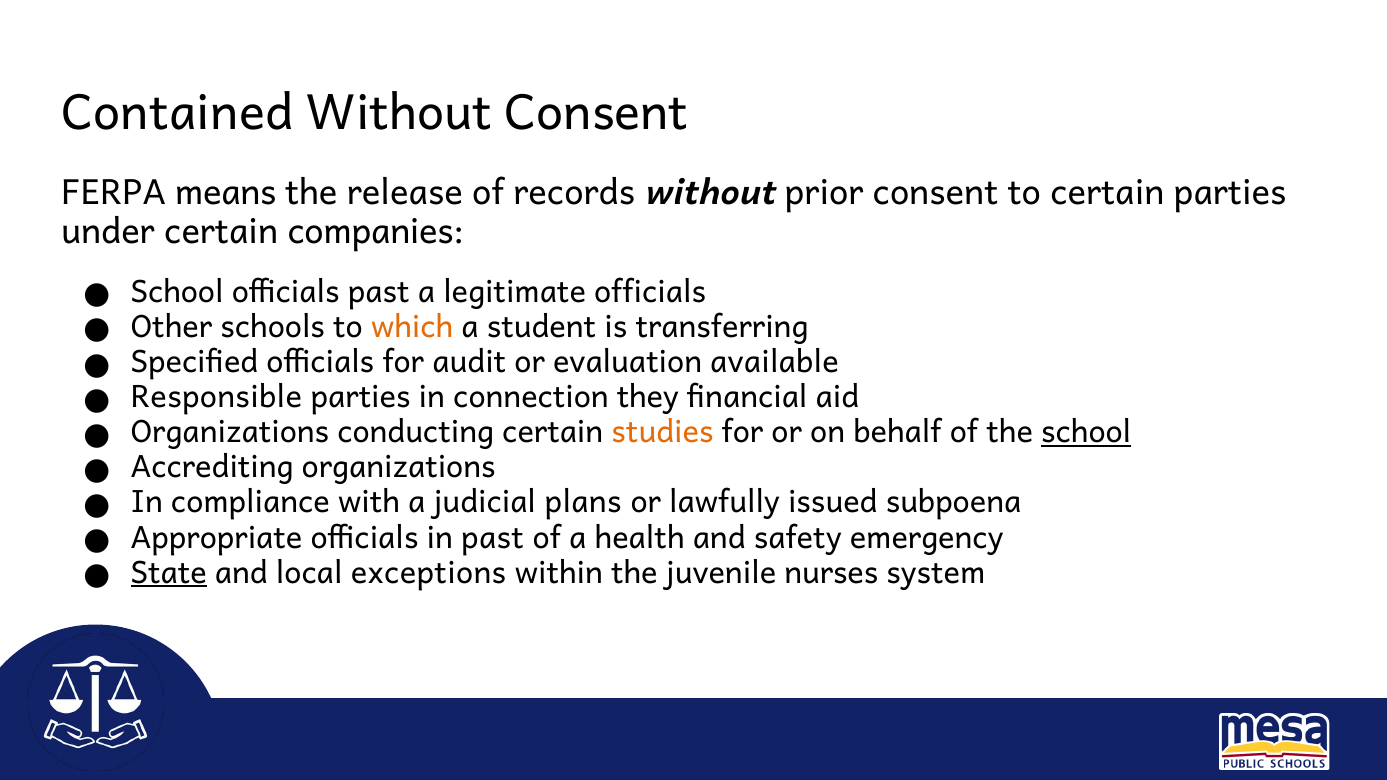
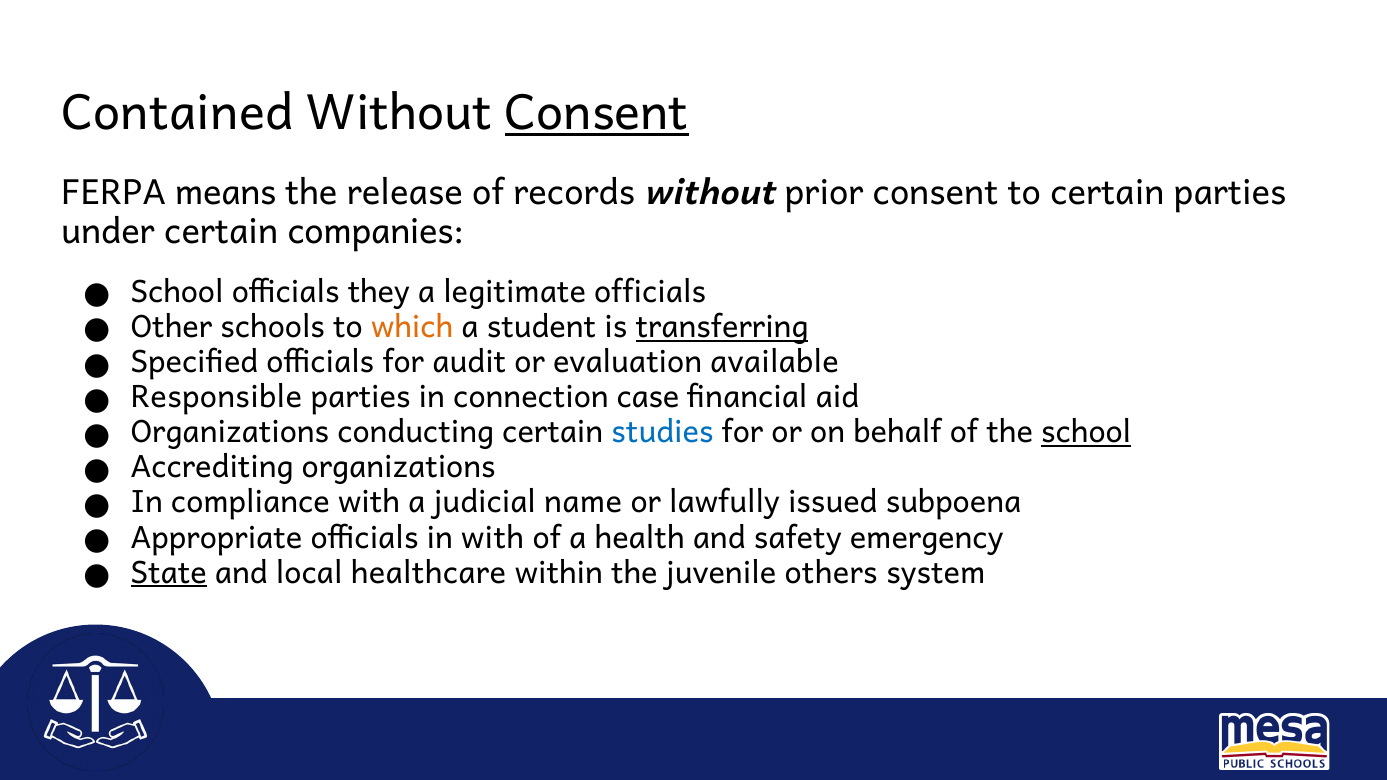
Consent at (597, 114) underline: none -> present
officials past: past -> they
transferring underline: none -> present
they: they -> case
studies colour: orange -> blue
plans: plans -> name
in past: past -> with
exceptions: exceptions -> healthcare
nurses: nurses -> others
